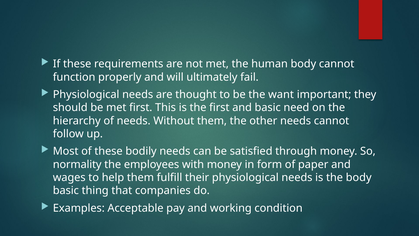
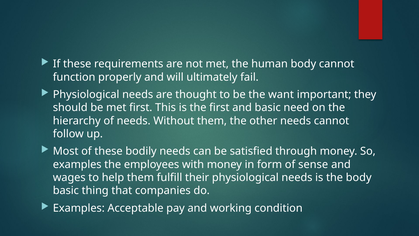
normality at (77, 164): normality -> examples
paper: paper -> sense
